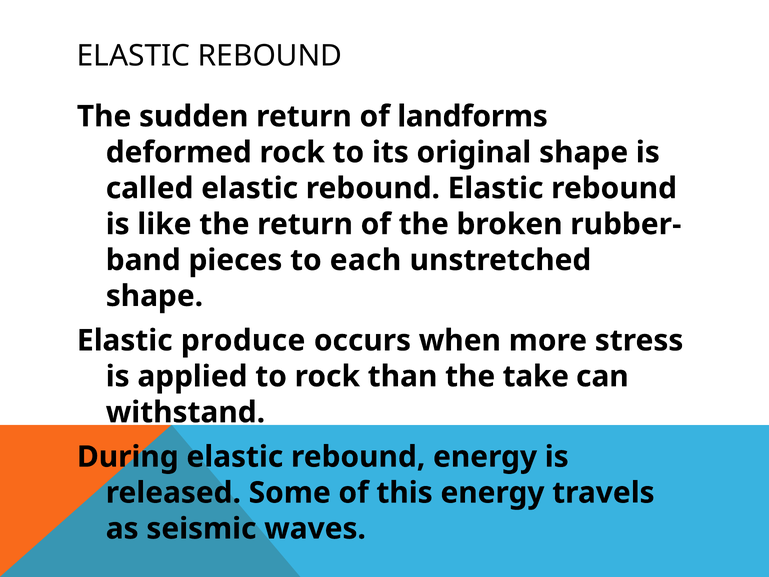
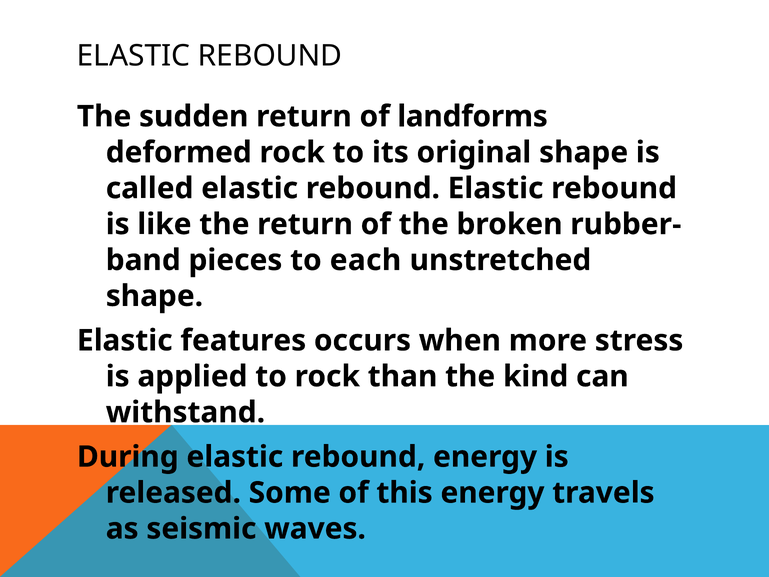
produce: produce -> features
take: take -> kind
